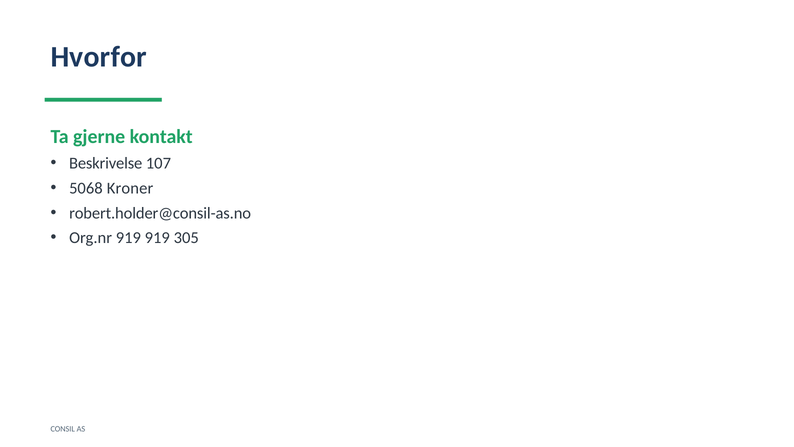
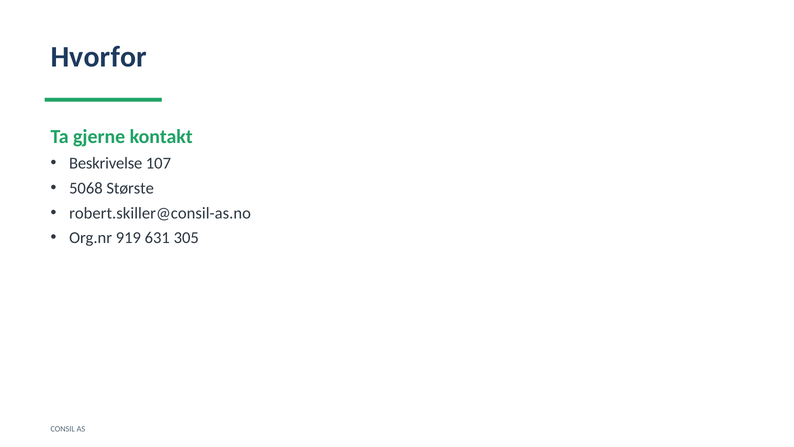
Kroner: Kroner -> Største
robert.holder@consil-as.no: robert.holder@consil-as.no -> robert.skiller@consil-as.no
919 919: 919 -> 631
